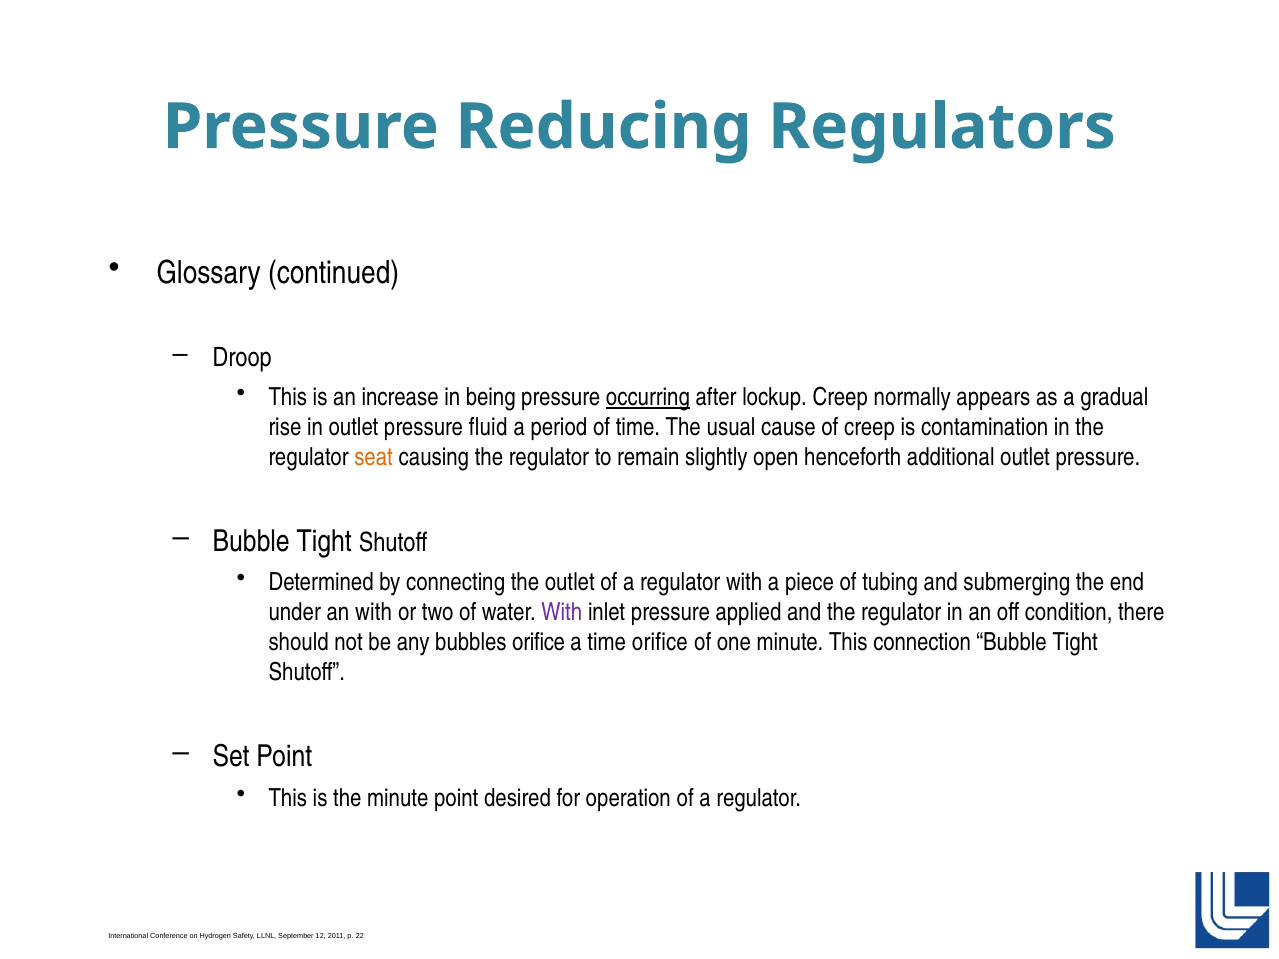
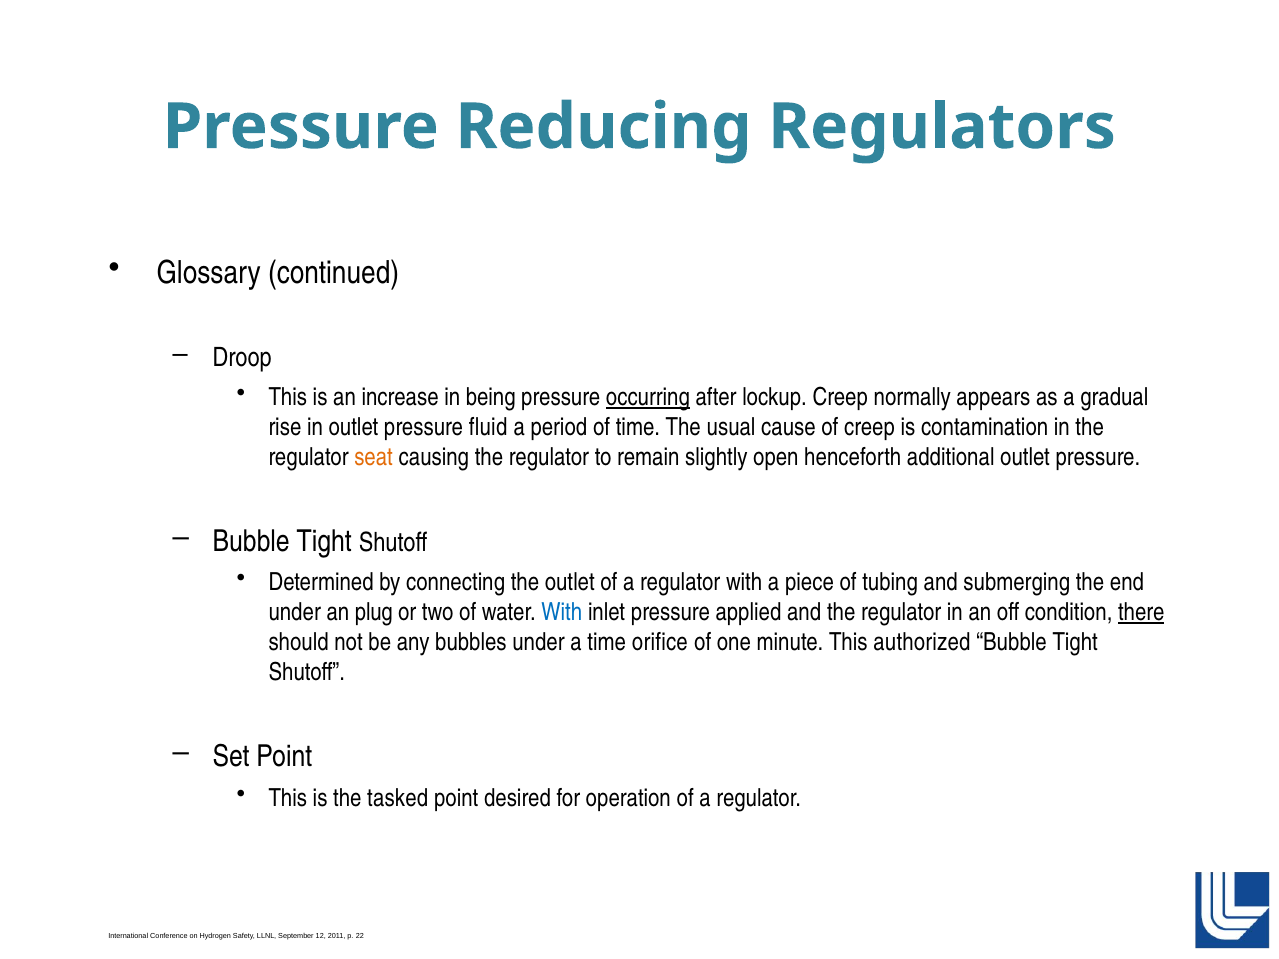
an with: with -> plug
With at (562, 613) colour: purple -> blue
there underline: none -> present
bubbles orifice: orifice -> under
connection: connection -> authorized
the minute: minute -> tasked
